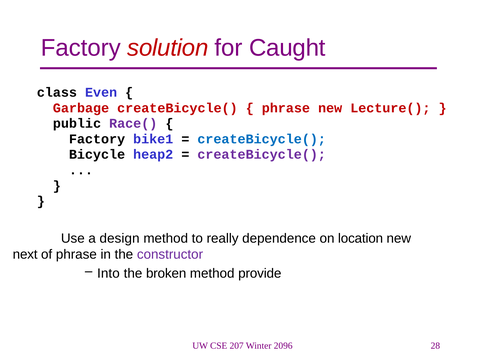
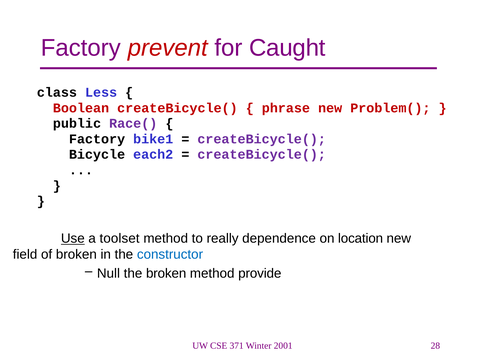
solution: solution -> prevent
Even: Even -> Less
Garbage: Garbage -> Boolean
Lecture(: Lecture( -> Problem(
createBicycle( at (262, 139) colour: blue -> purple
heap2: heap2 -> each2
Use underline: none -> present
design: design -> toolset
next: next -> field
of phrase: phrase -> broken
constructor colour: purple -> blue
Into: Into -> Null
207: 207 -> 371
2096: 2096 -> 2001
